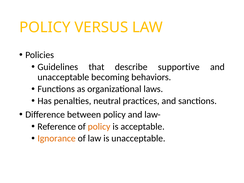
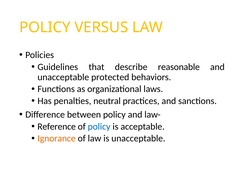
supportive: supportive -> reasonable
becoming: becoming -> protected
policy at (99, 127) colour: orange -> blue
